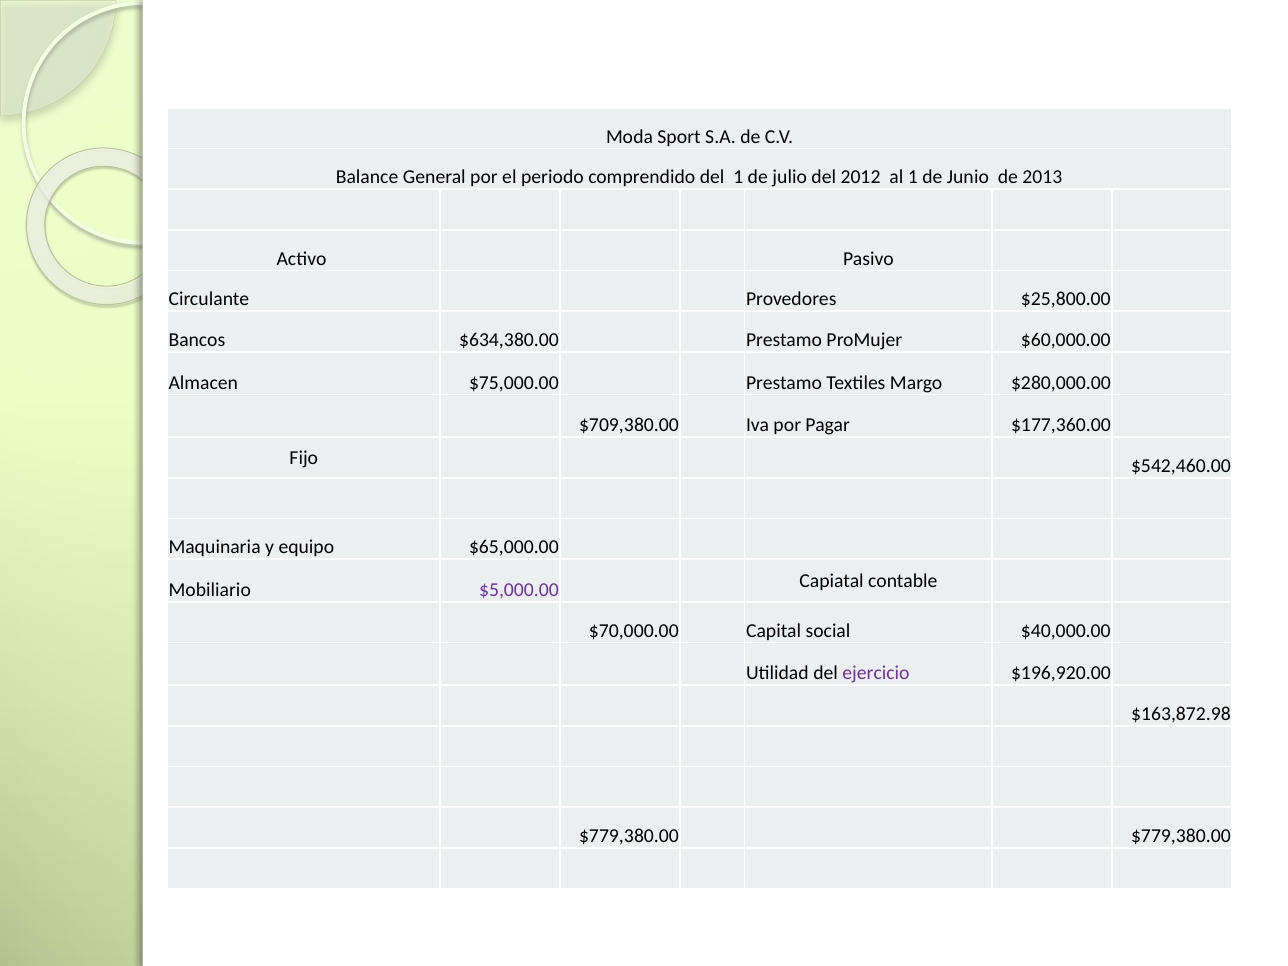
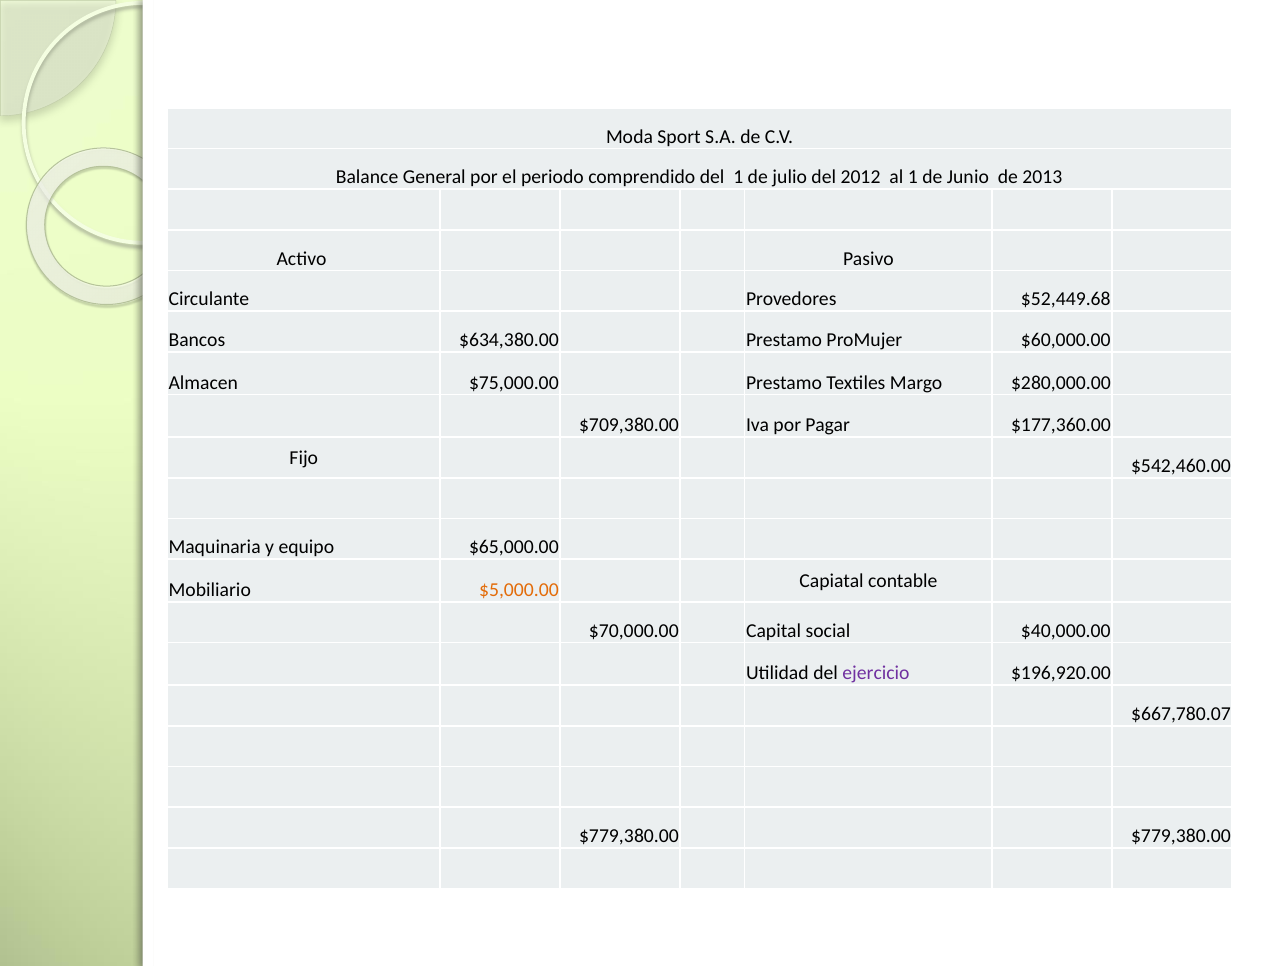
$25,800.00: $25,800.00 -> $52,449.68
$5,000.00 colour: purple -> orange
$163,872.98: $163,872.98 -> $667,780.07
